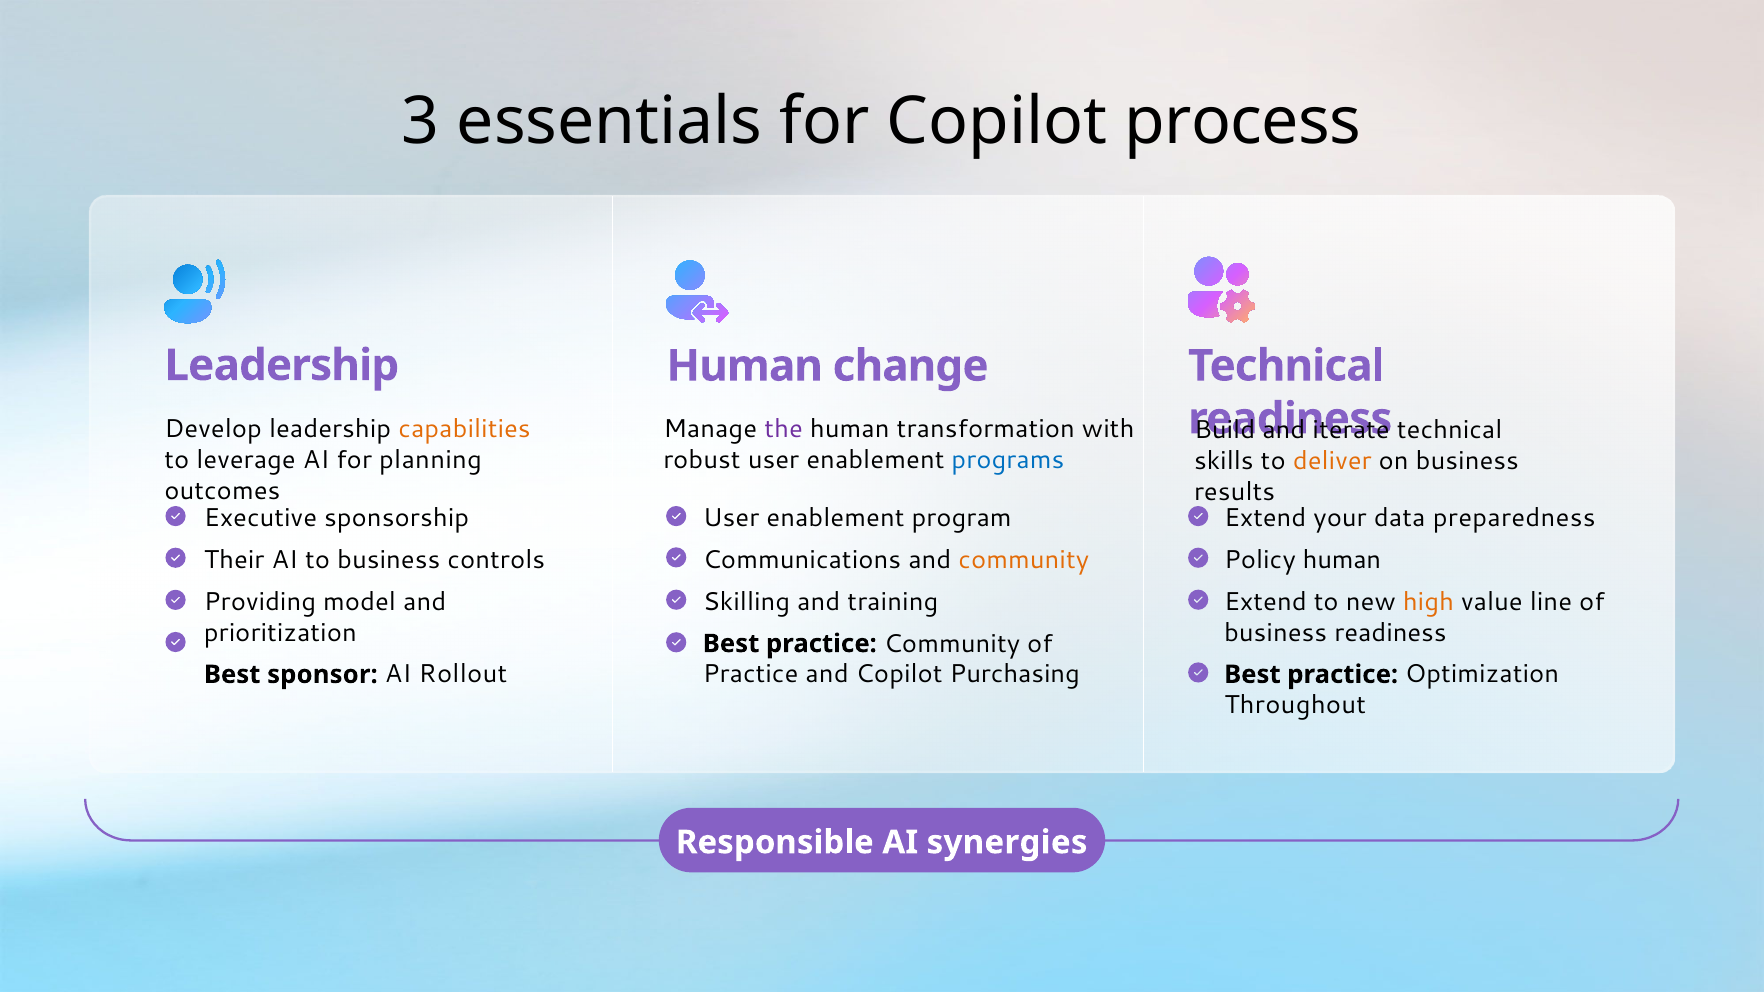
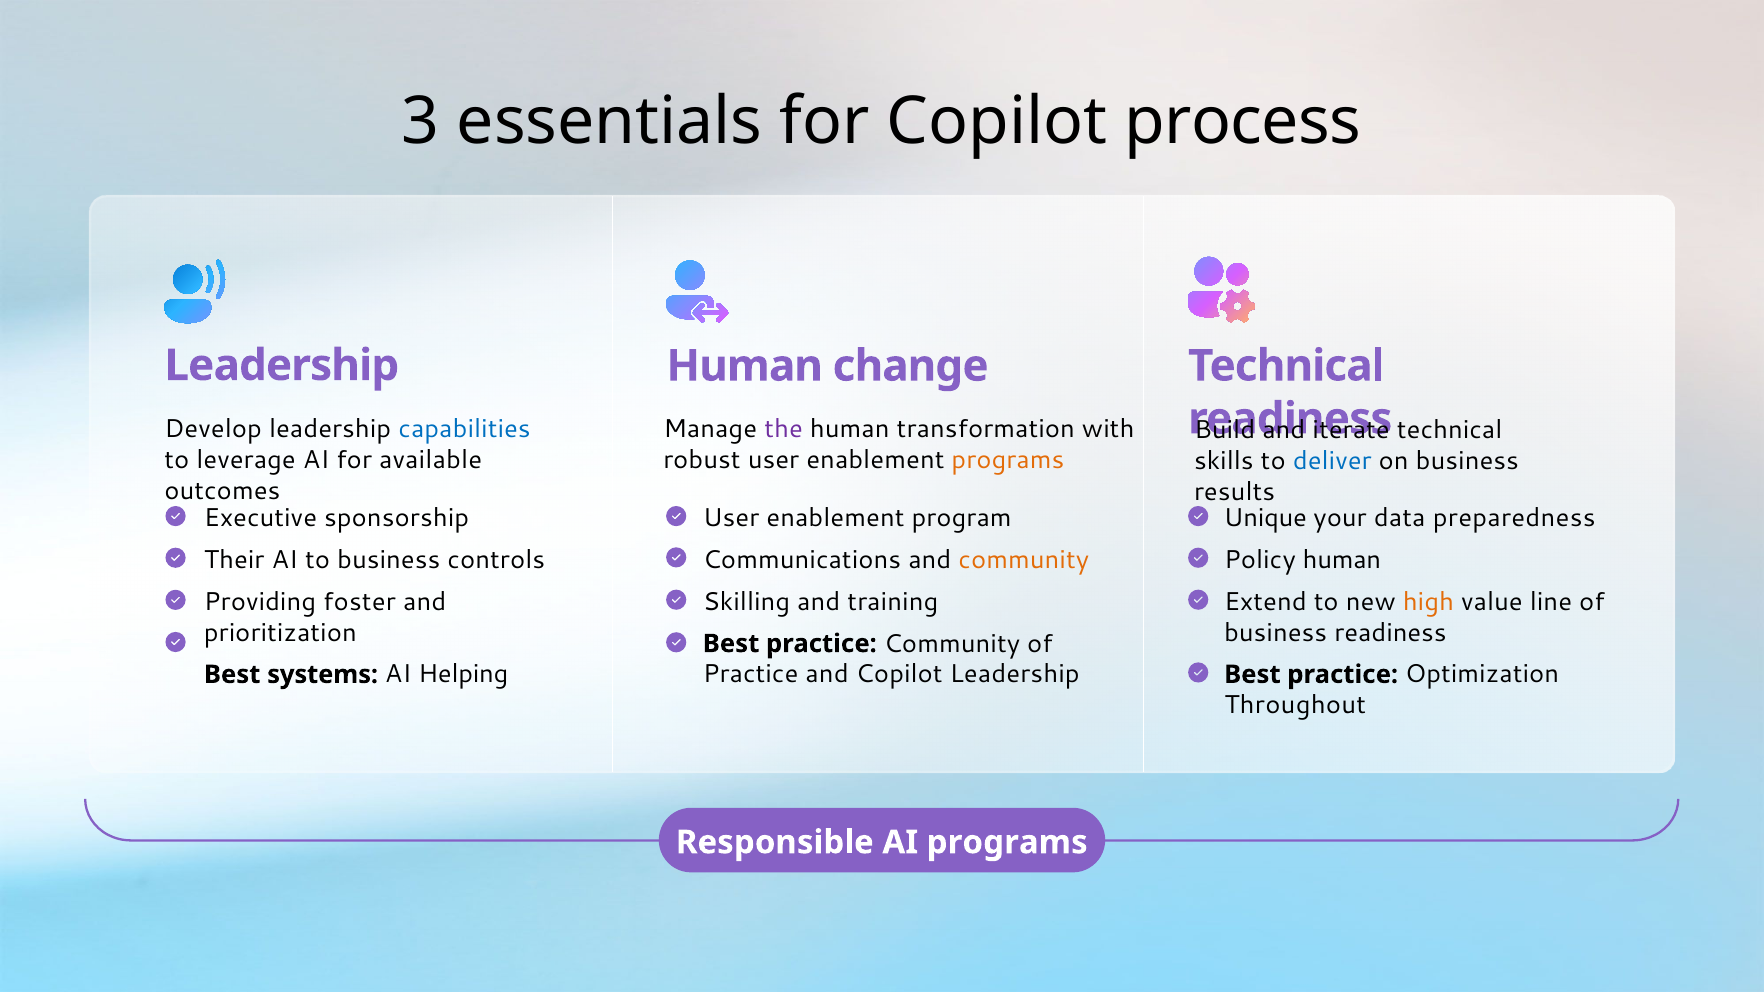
capabilities colour: orange -> blue
planning: planning -> available
programs at (1008, 460) colour: blue -> orange
deliver colour: orange -> blue
Extend at (1265, 518): Extend -> Unique
model: model -> foster
Copilot Purchasing: Purchasing -> Leadership
sponsor: sponsor -> systems
Rollout: Rollout -> Helping
AI synergies: synergies -> programs
